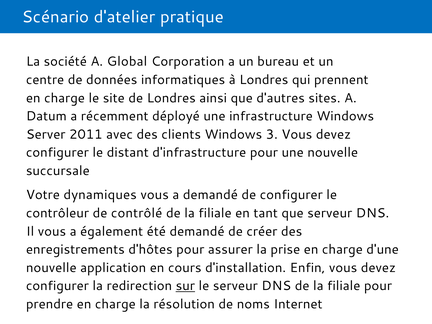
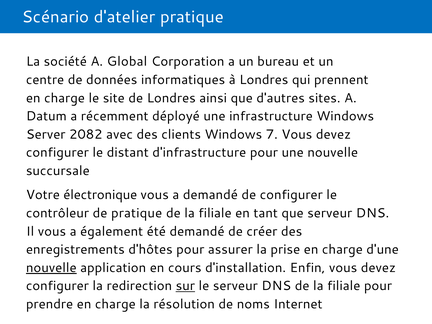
2011: 2011 -> 2082
3: 3 -> 7
dynamiques: dynamiques -> électronique
de contrôlé: contrôlé -> pratique
nouvelle at (51, 268) underline: none -> present
